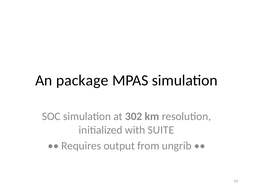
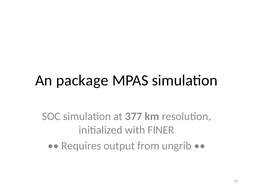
302: 302 -> 377
SUITE: SUITE -> FINER
